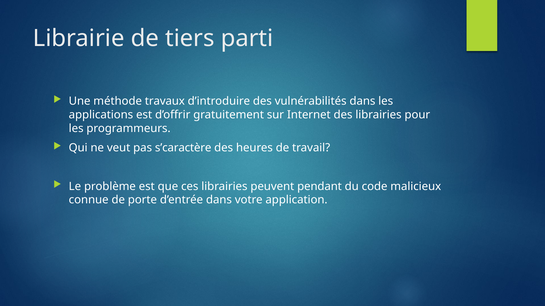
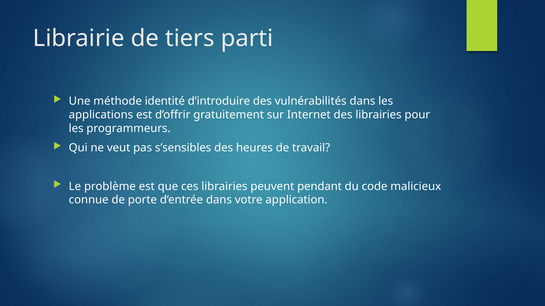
travaux: travaux -> identité
s’caractère: s’caractère -> s’sensibles
